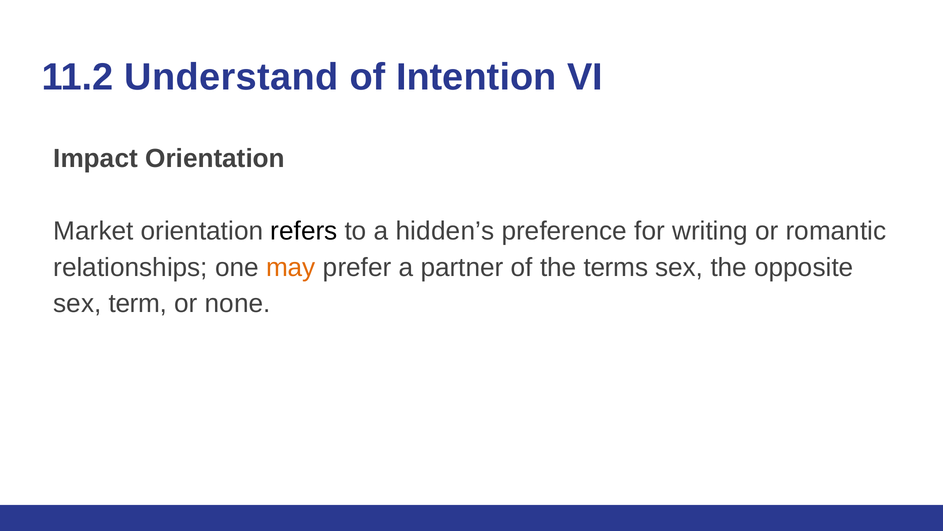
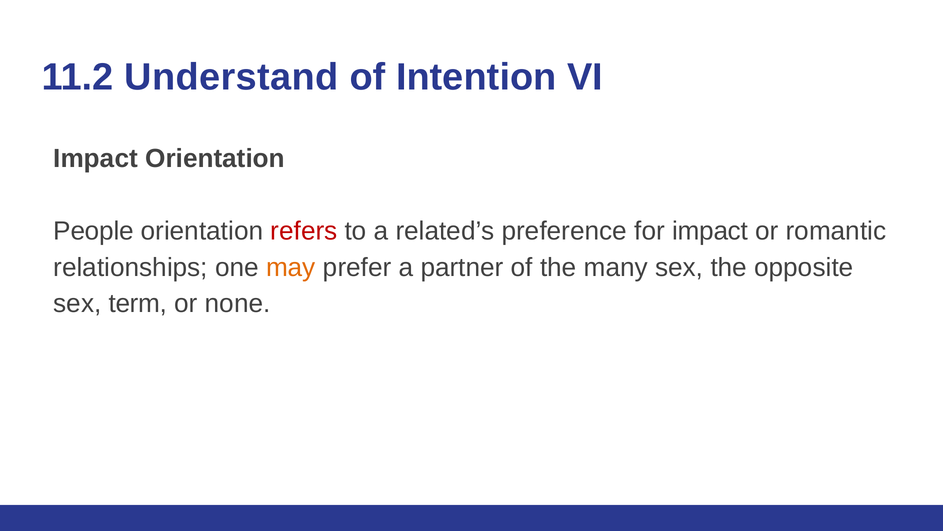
Market: Market -> People
refers colour: black -> red
hidden’s: hidden’s -> related’s
for writing: writing -> impact
terms: terms -> many
